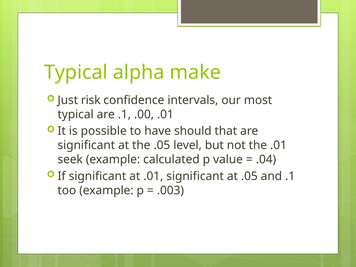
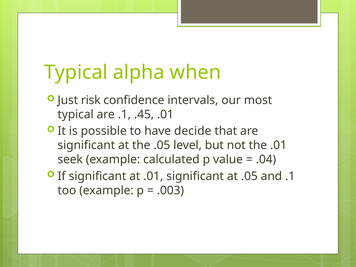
make: make -> when
.00: .00 -> .45
should: should -> decide
